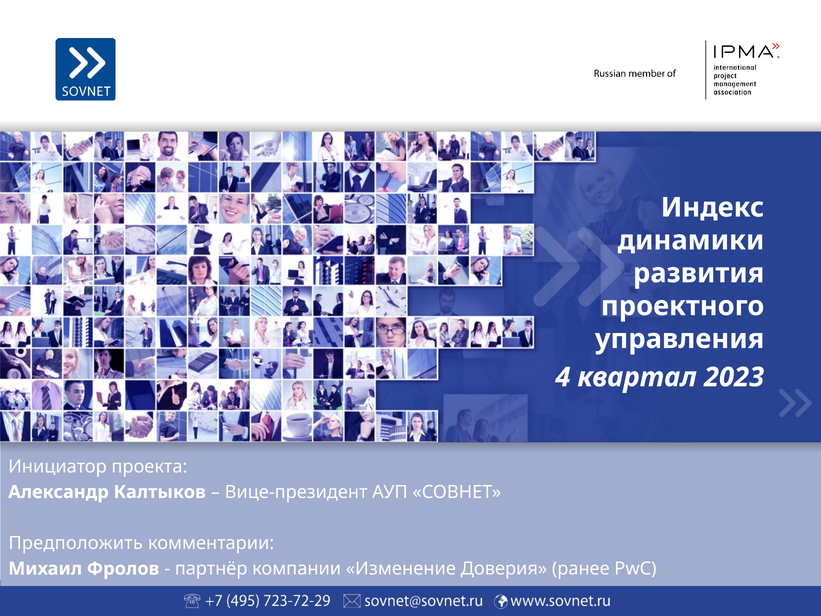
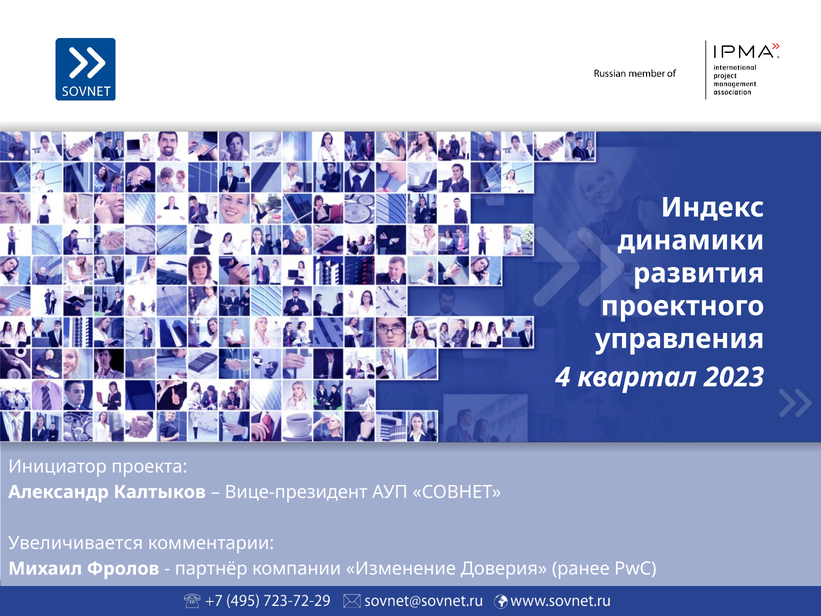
Предположить: Предположить -> Увеличивается
